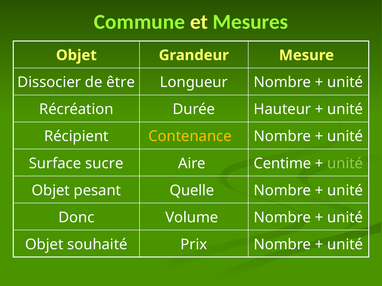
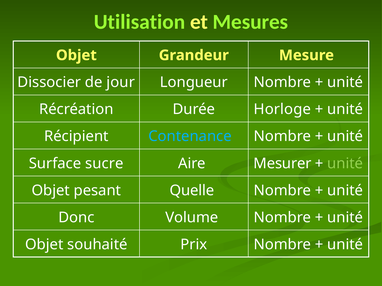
Commune: Commune -> Utilisation
être: être -> jour
Hauteur: Hauteur -> Horloge
Contenance colour: yellow -> light blue
Centime: Centime -> Mesurer
